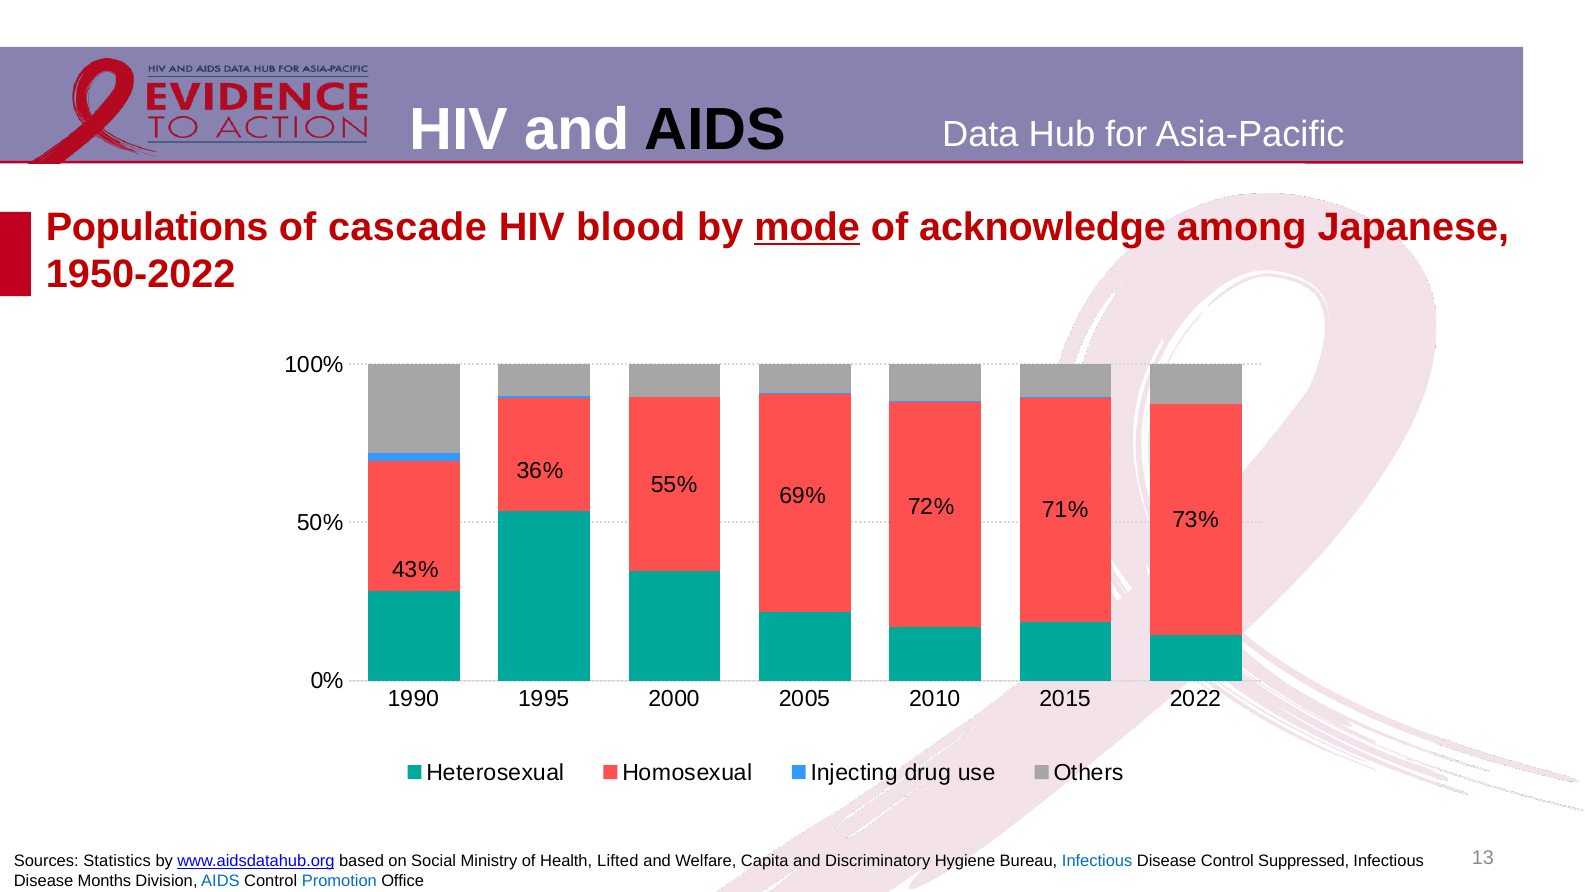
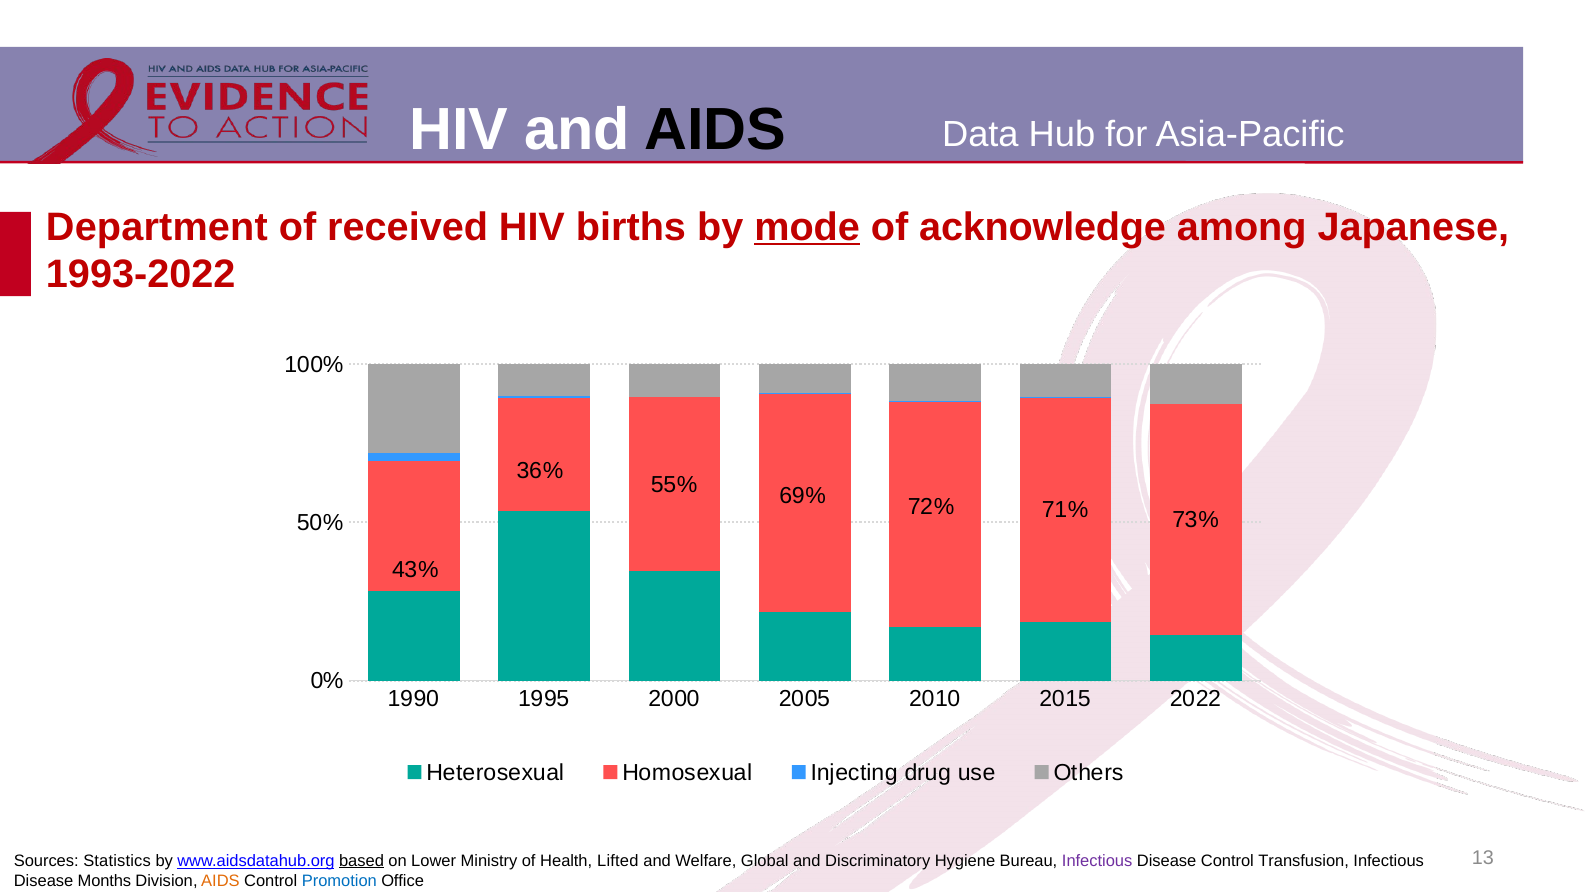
Populations: Populations -> Department
cascade: cascade -> received
blood: blood -> births
1950-2022: 1950-2022 -> 1993-2022
based underline: none -> present
Social: Social -> Lower
Capita: Capita -> Global
Infectious at (1097, 860) colour: blue -> purple
Suppressed: Suppressed -> Transfusion
AIDS at (220, 880) colour: blue -> orange
